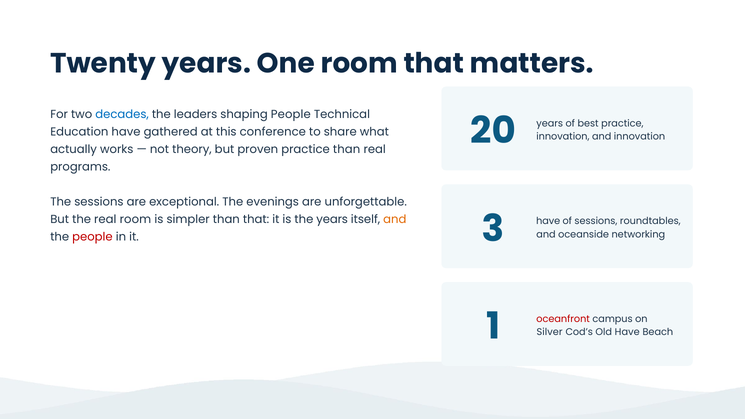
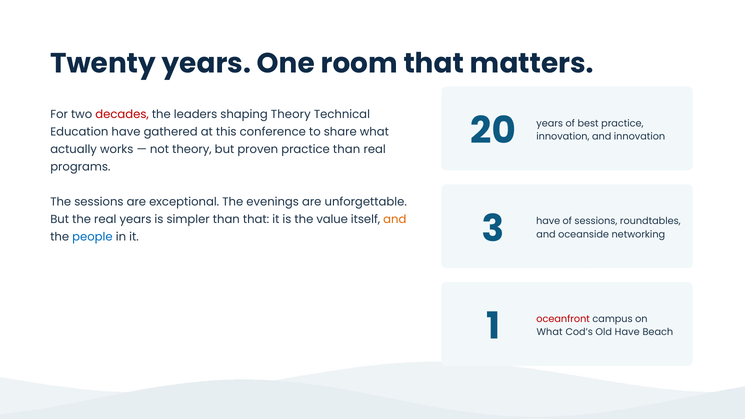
decades colour: blue -> red
shaping People: People -> Theory
real room: room -> years
the years: years -> value
people at (92, 237) colour: red -> blue
Silver at (550, 332): Silver -> What
